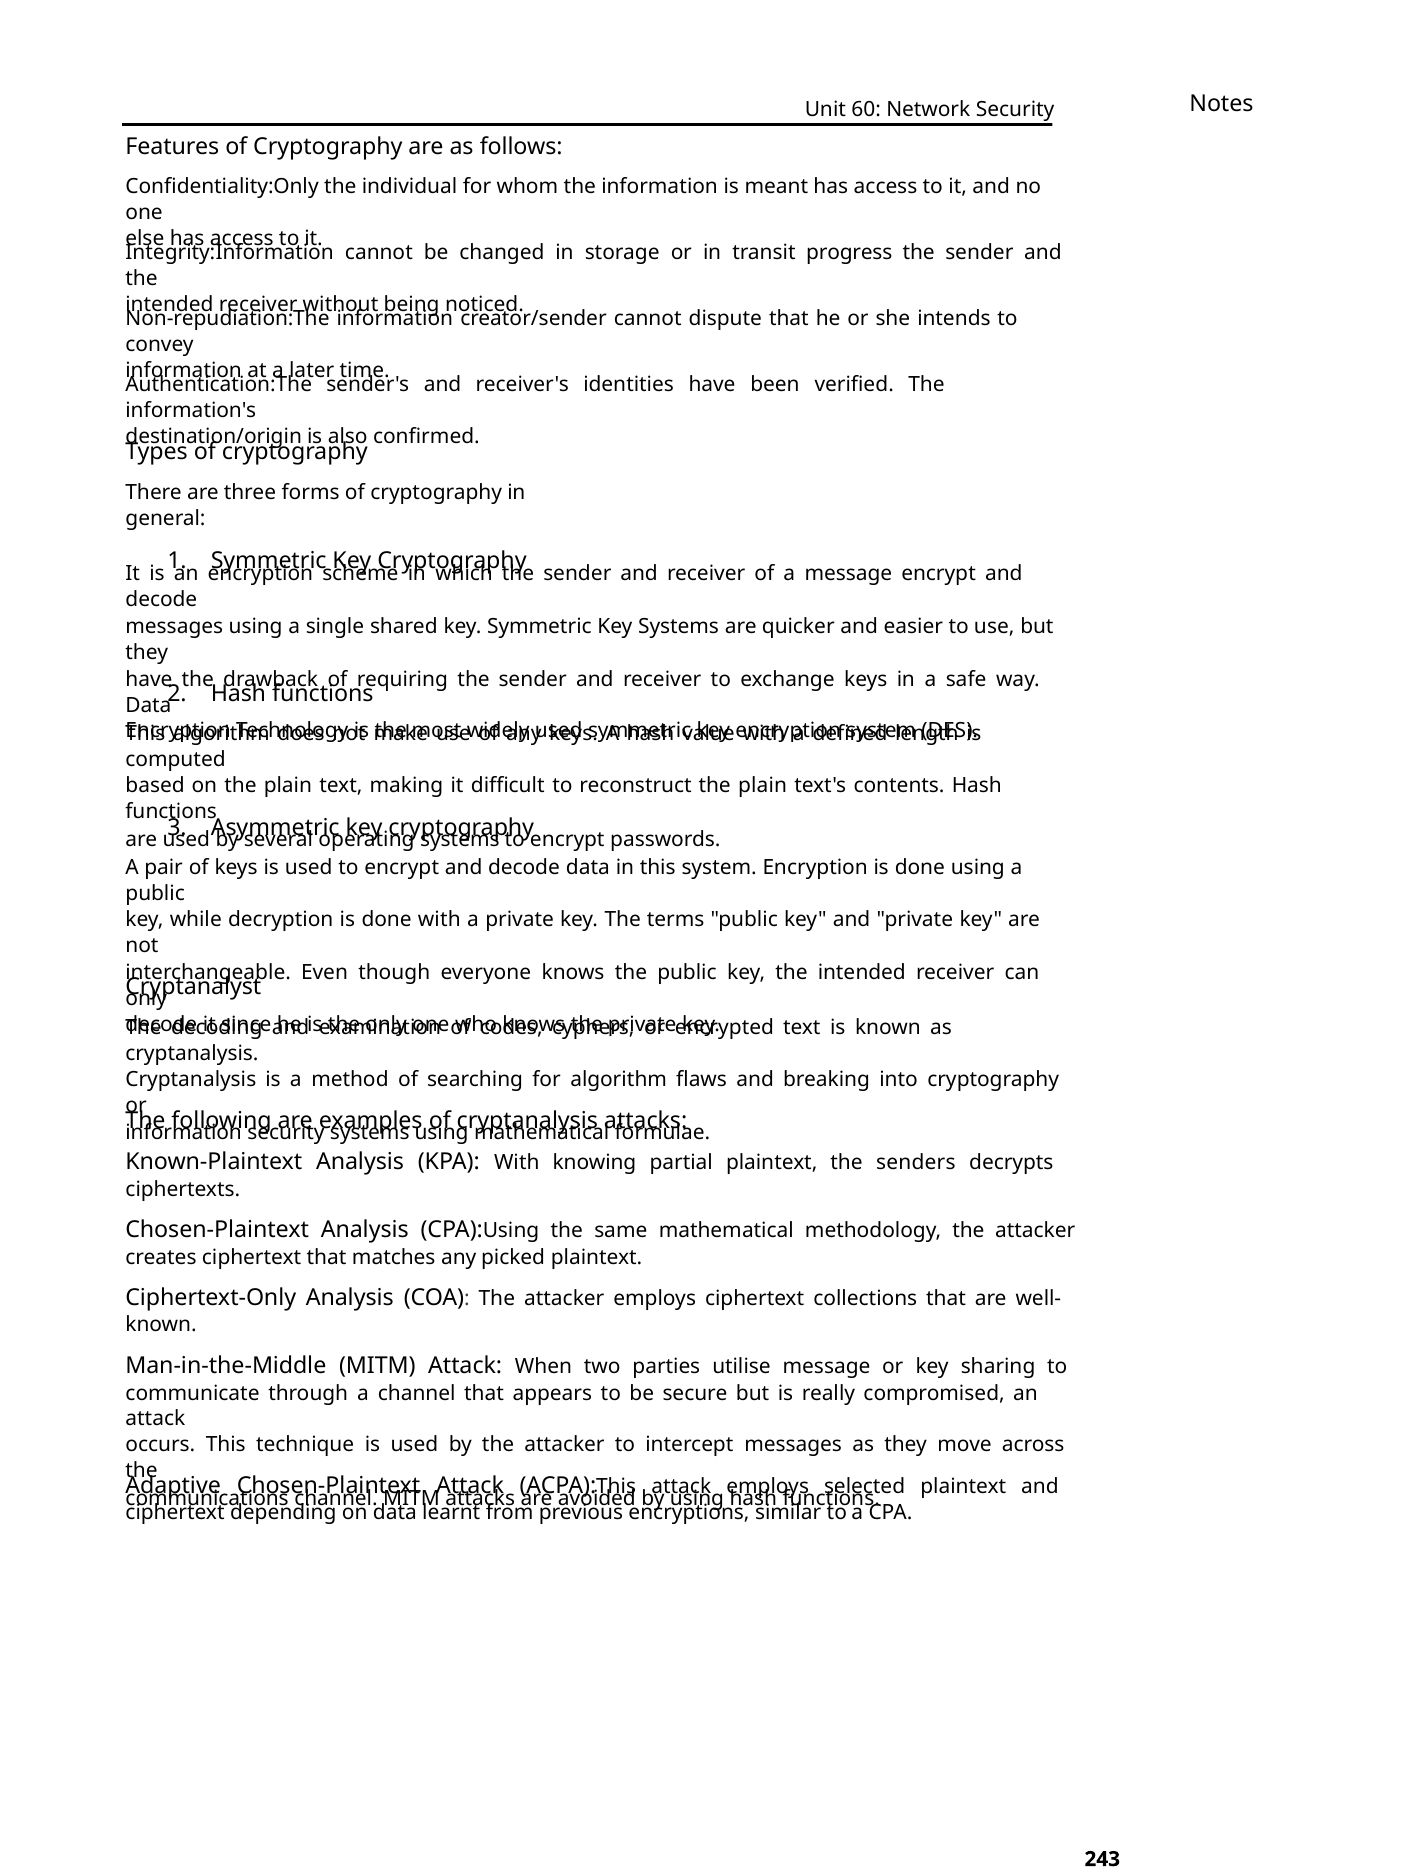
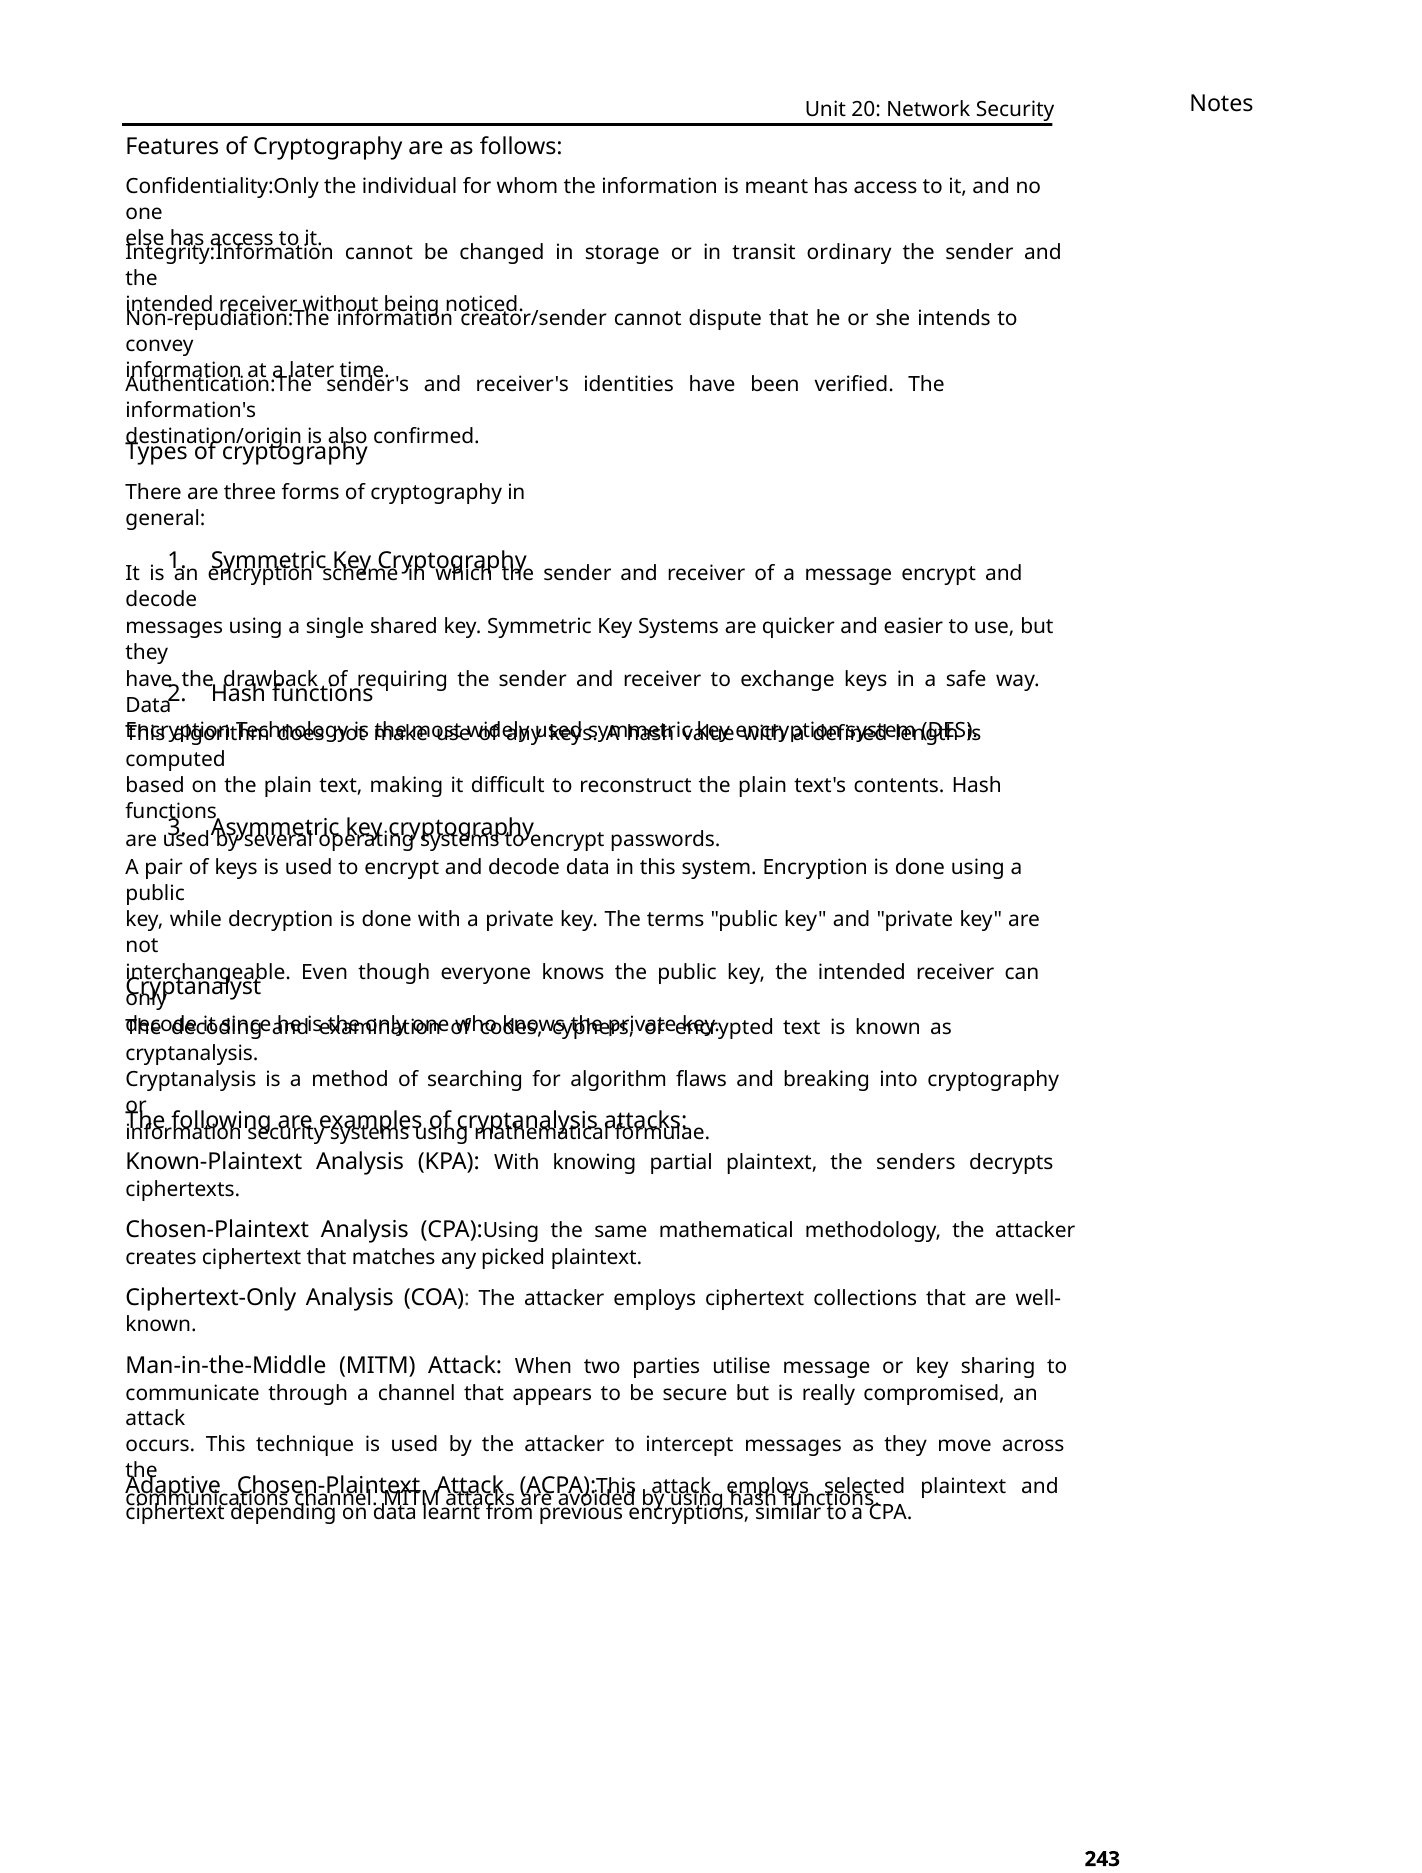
60: 60 -> 20
progress: progress -> ordinary
